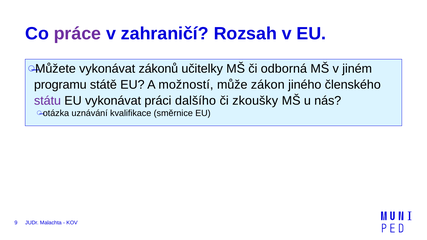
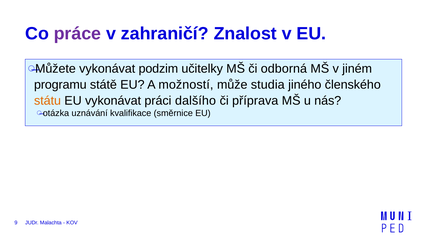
Rozsah: Rozsah -> Znalost
zákonů: zákonů -> podzim
zákon: zákon -> studia
státu colour: purple -> orange
zkoušky: zkoušky -> příprava
